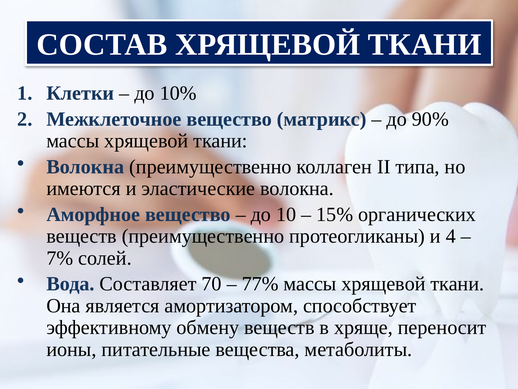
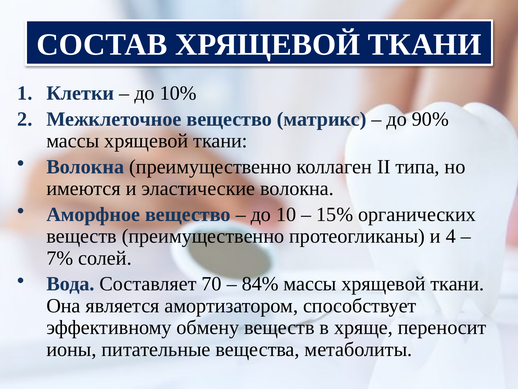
77%: 77% -> 84%
